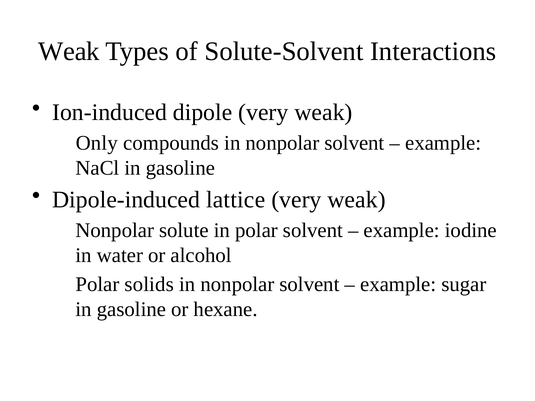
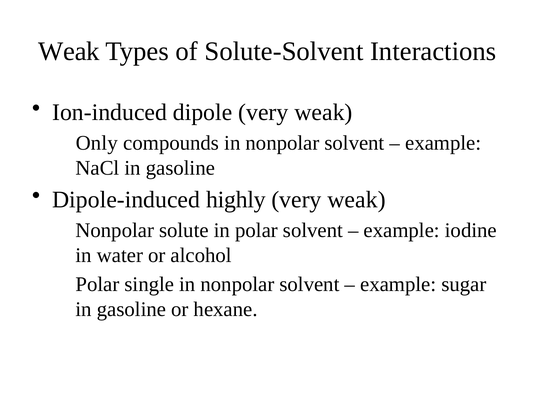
lattice: lattice -> highly
solids: solids -> single
